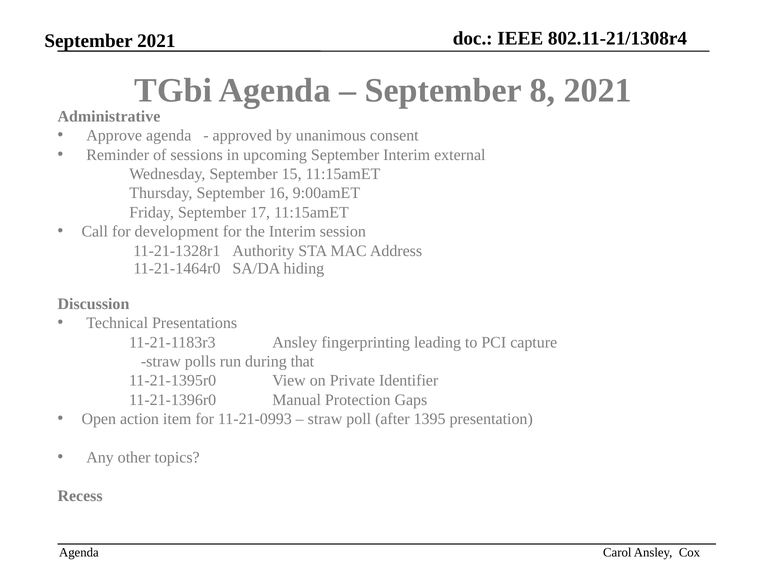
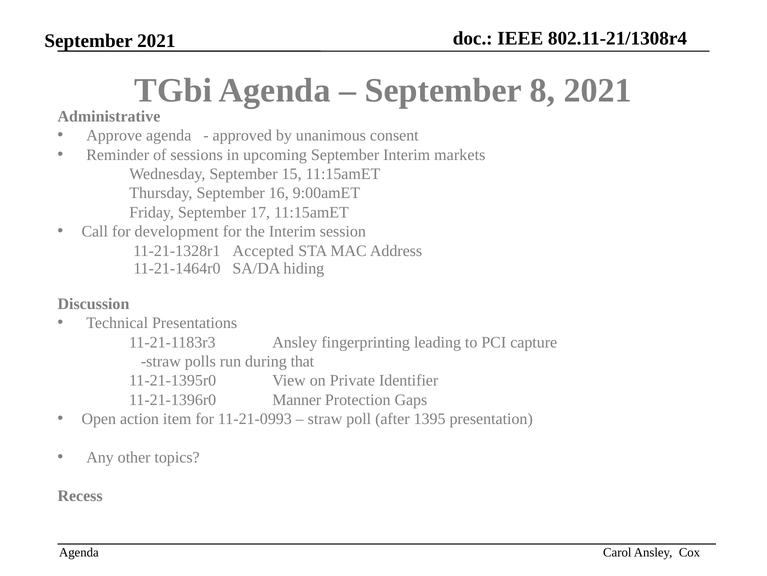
external: external -> markets
Authority: Authority -> Accepted
Manual: Manual -> Manner
